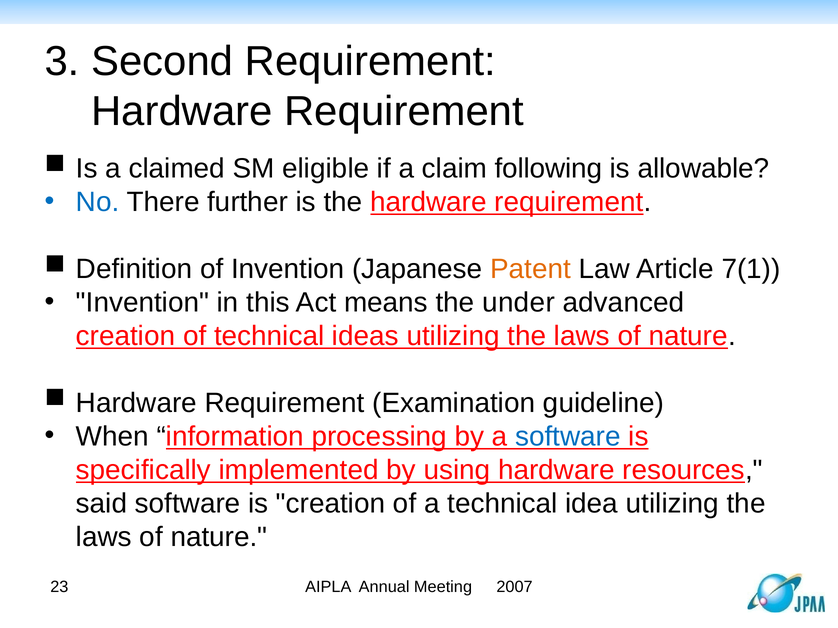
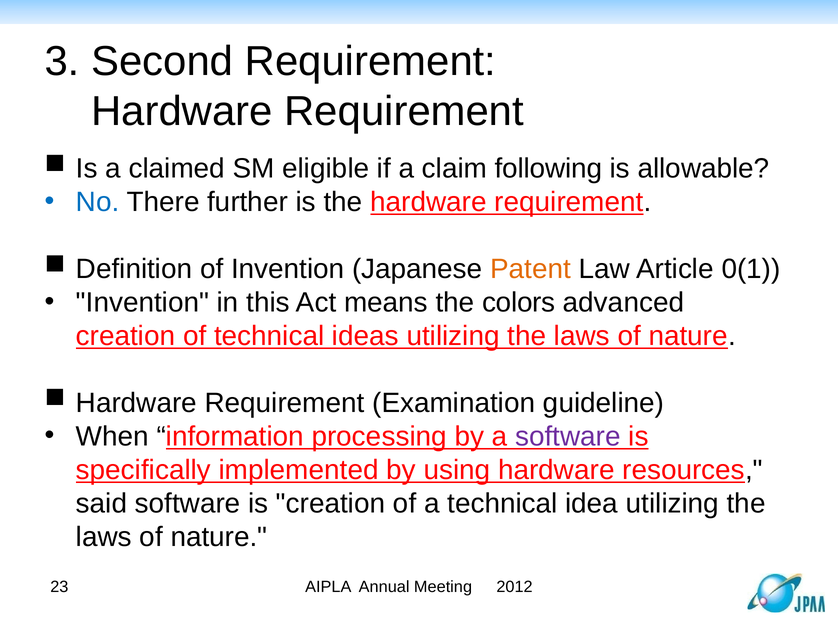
7(1: 7(1 -> 0(1
under: under -> colors
software at (568, 437) colour: blue -> purple
2007: 2007 -> 2012
